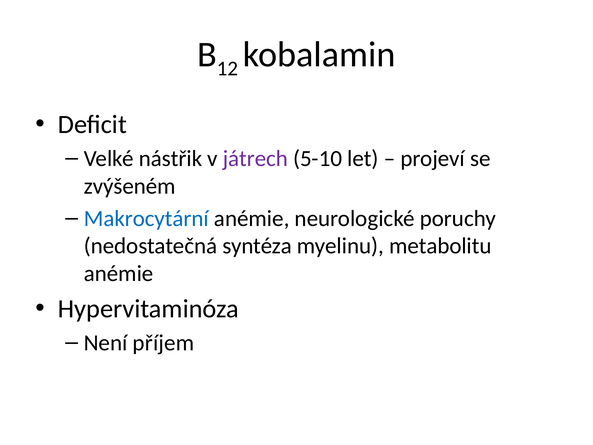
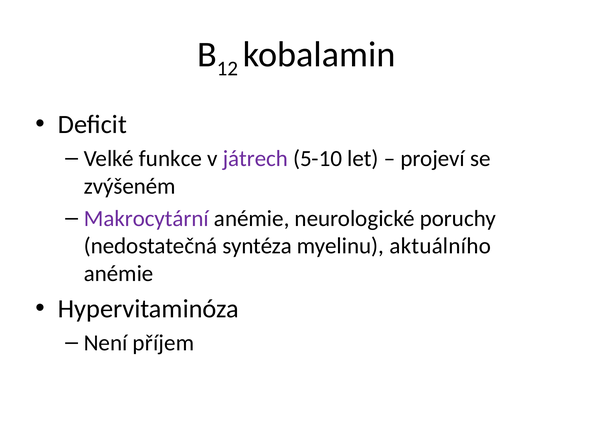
nástřik: nástřik -> funkce
Makrocytární colour: blue -> purple
metabolitu: metabolitu -> aktuálního
